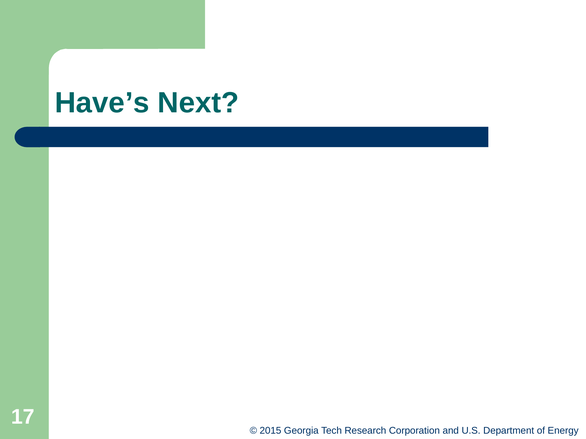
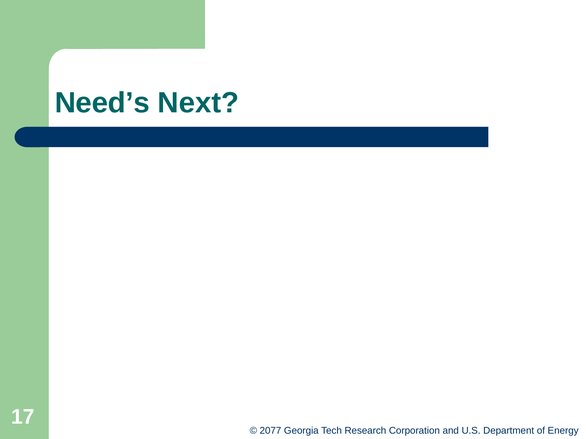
Have’s: Have’s -> Need’s
2015: 2015 -> 2077
